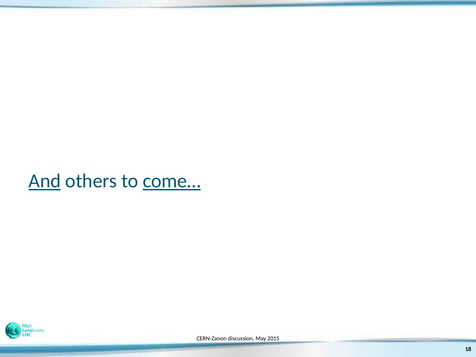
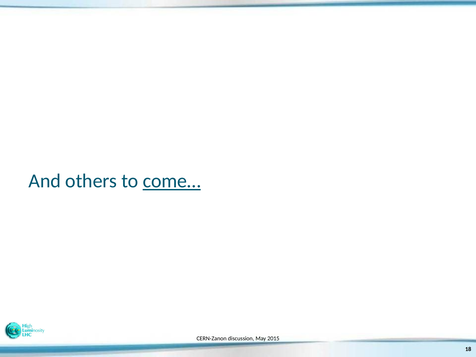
And underline: present -> none
